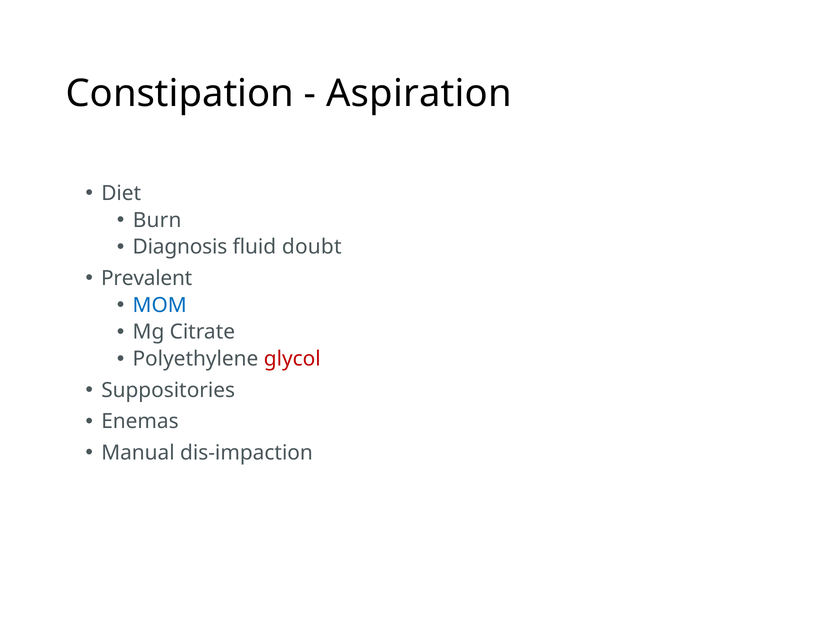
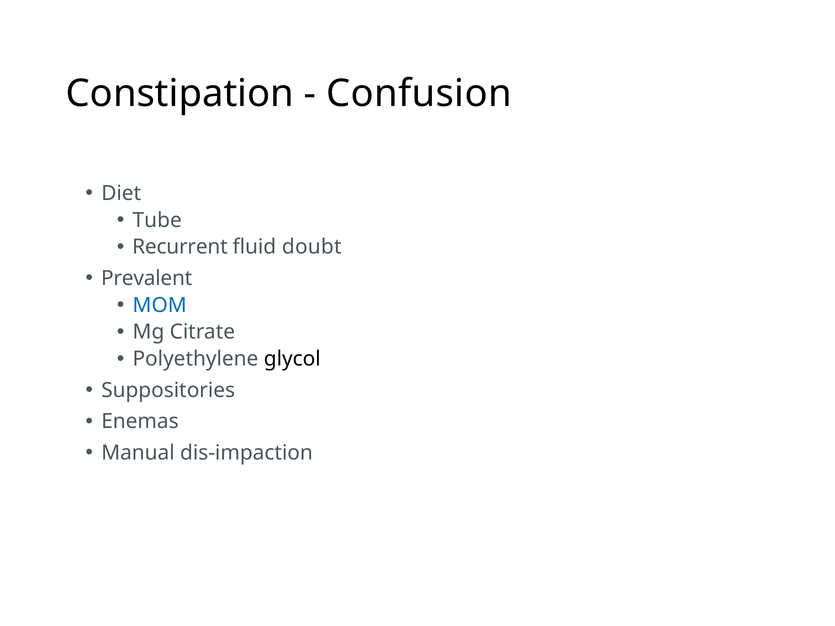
Aspiration: Aspiration -> Confusion
Burn: Burn -> Tube
Diagnosis: Diagnosis -> Recurrent
glycol colour: red -> black
